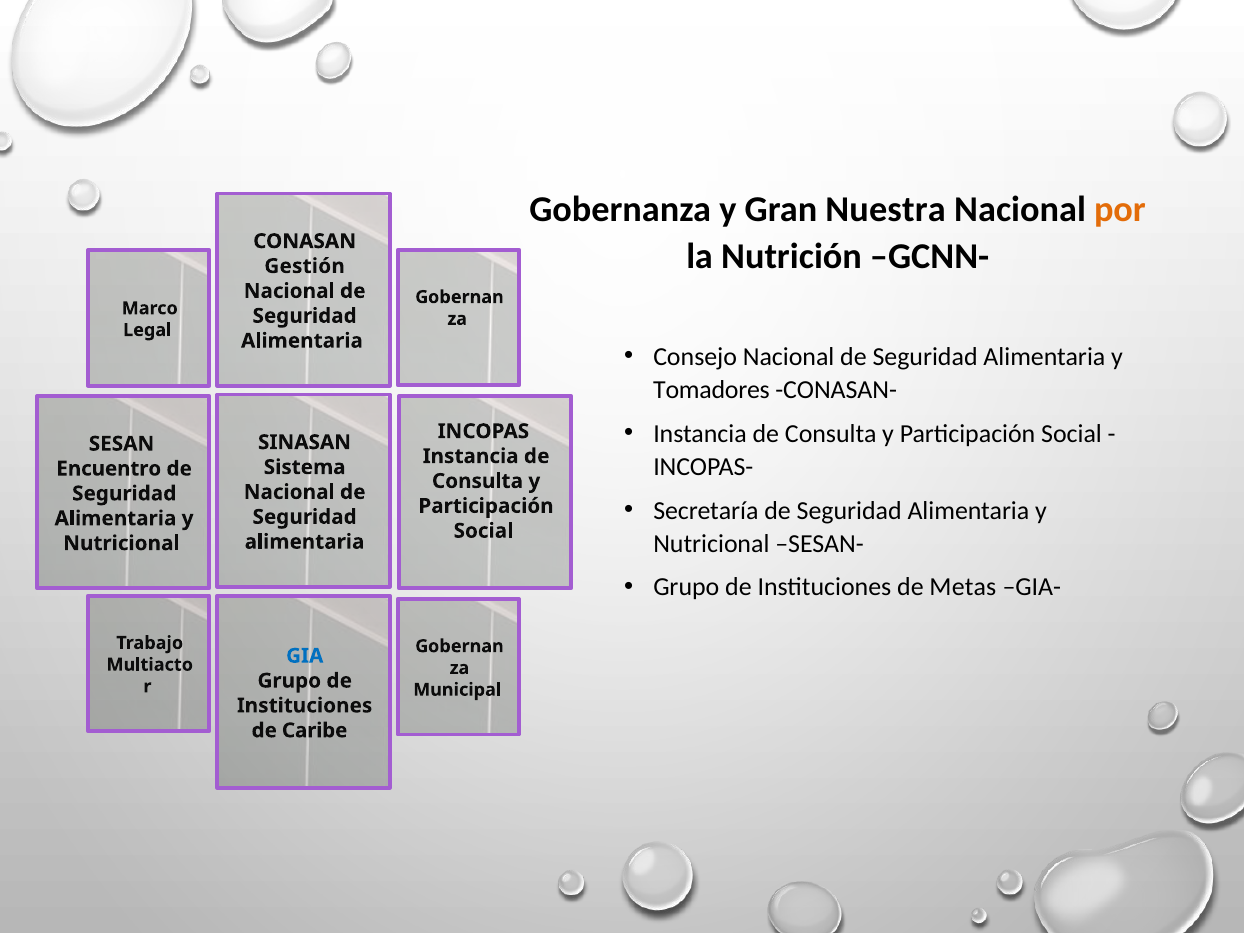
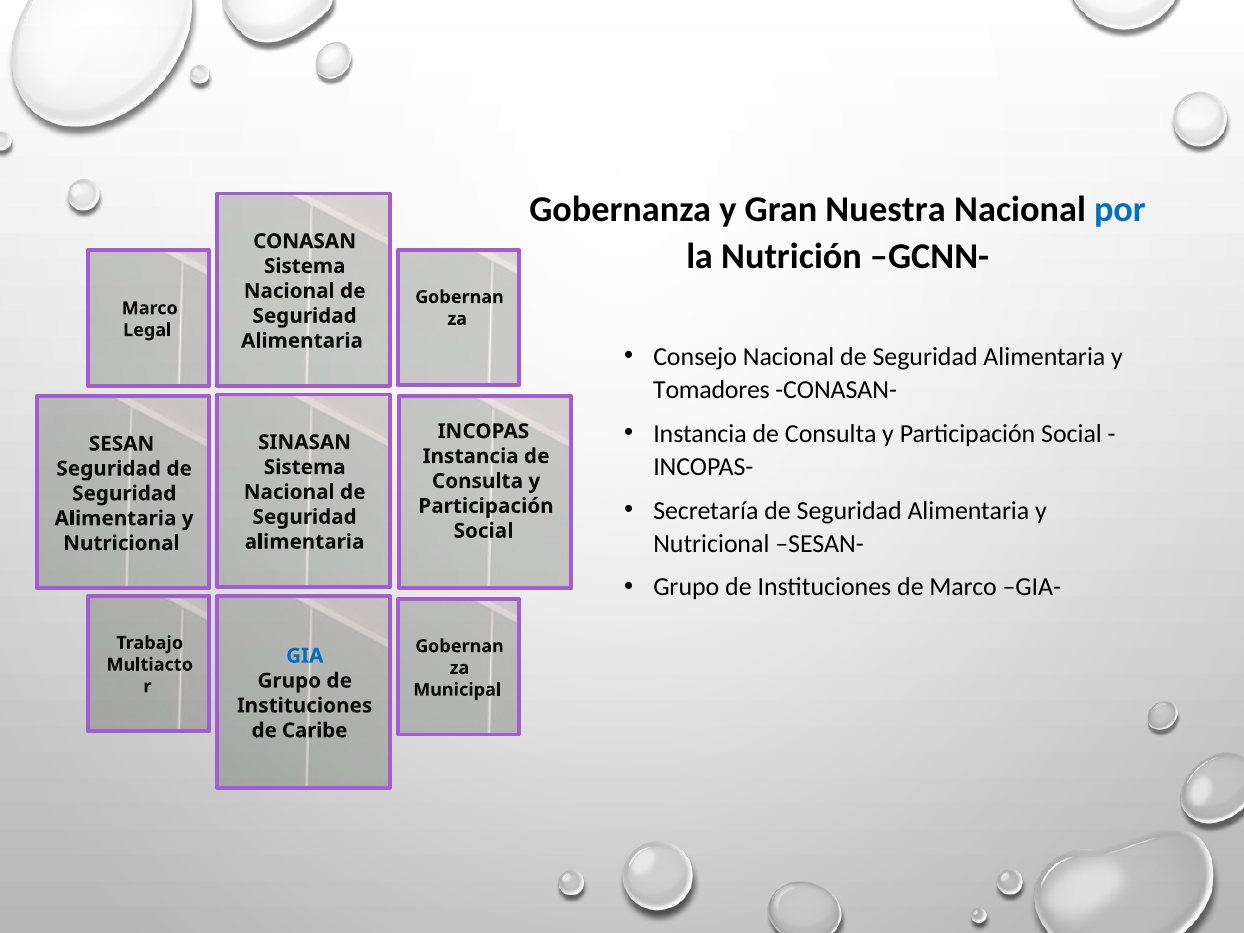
por colour: orange -> blue
Gestión at (305, 266): Gestión -> Sistema
Encuentro at (109, 469): Encuentro -> Seguridad
de Metas: Metas -> Marco
